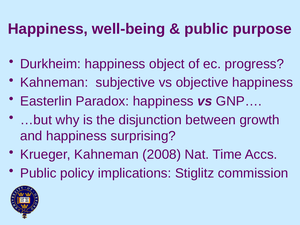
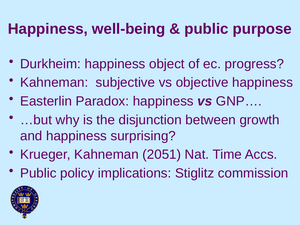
2008: 2008 -> 2051
